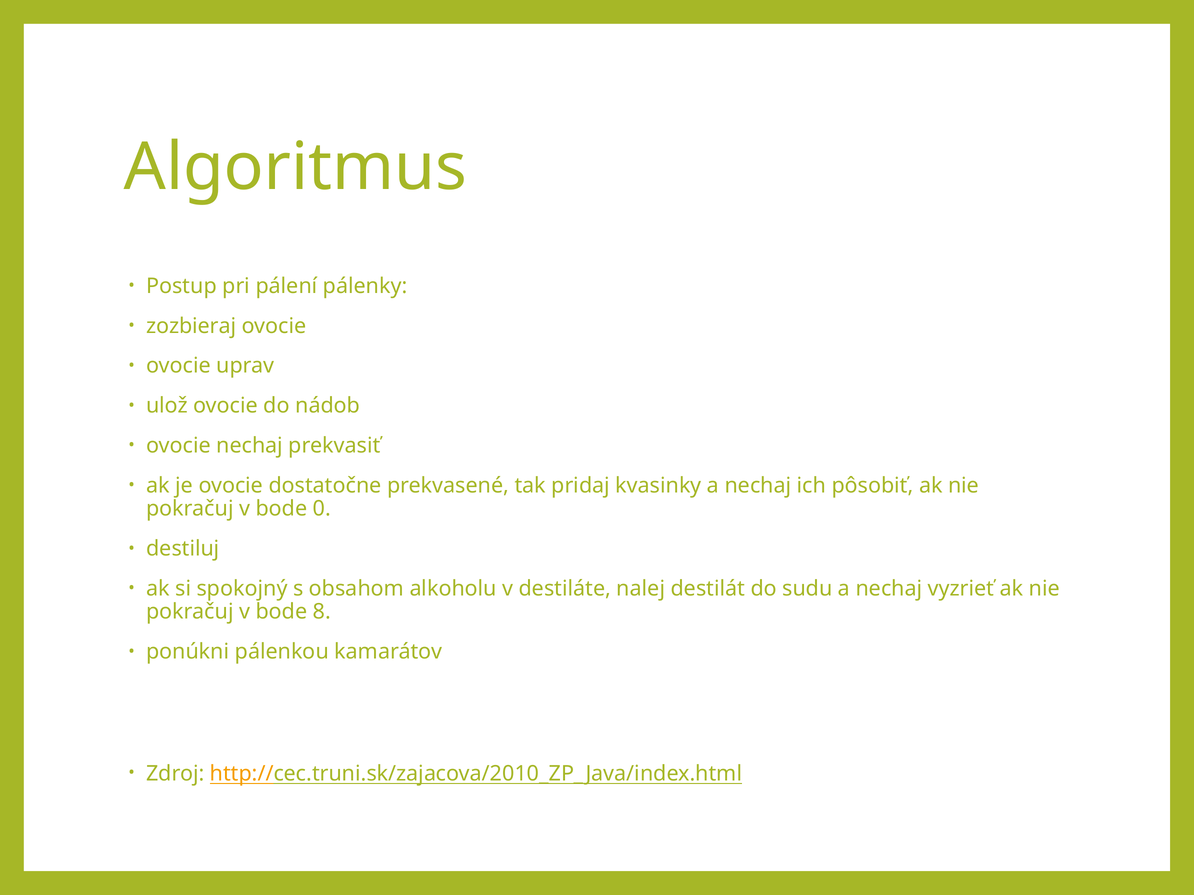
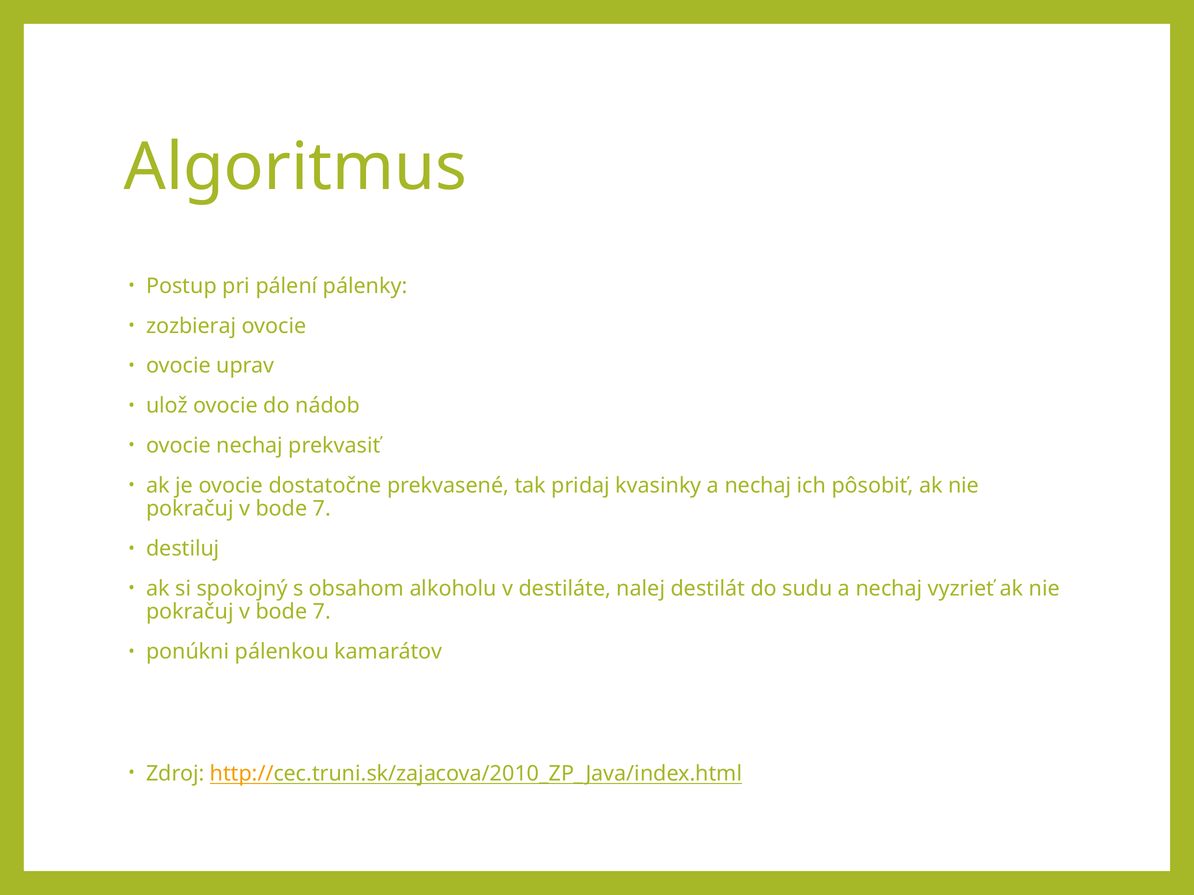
0 at (322, 509): 0 -> 7
8 at (322, 612): 8 -> 7
